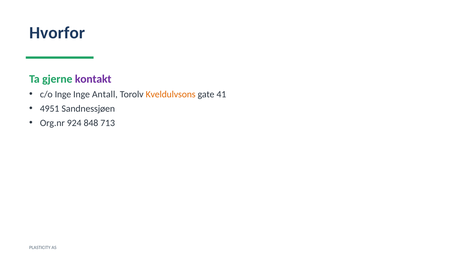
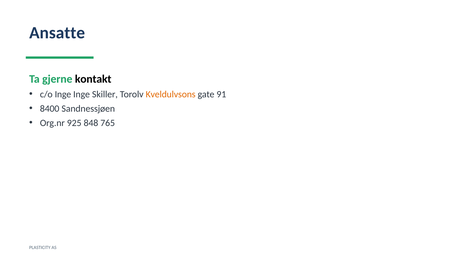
Hvorfor: Hvorfor -> Ansatte
kontakt colour: purple -> black
Antall: Antall -> Skiller
41: 41 -> 91
4951: 4951 -> 8400
924: 924 -> 925
713: 713 -> 765
